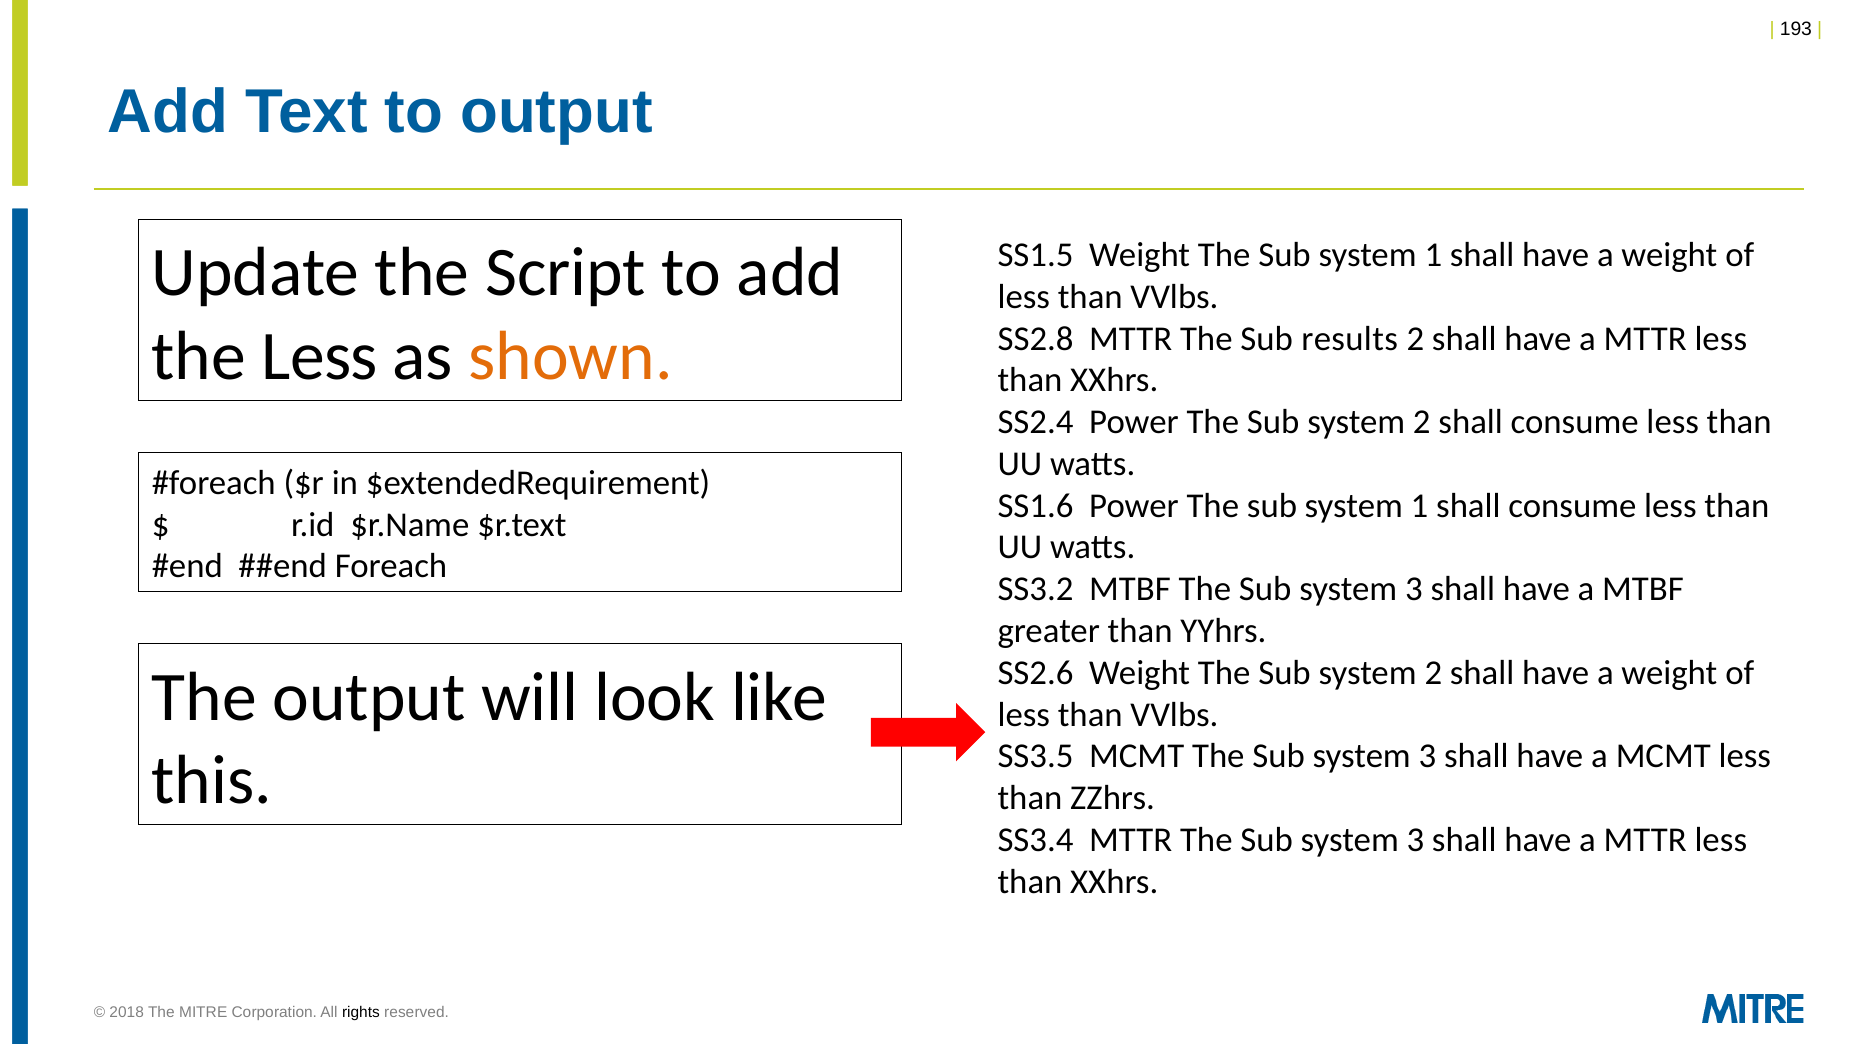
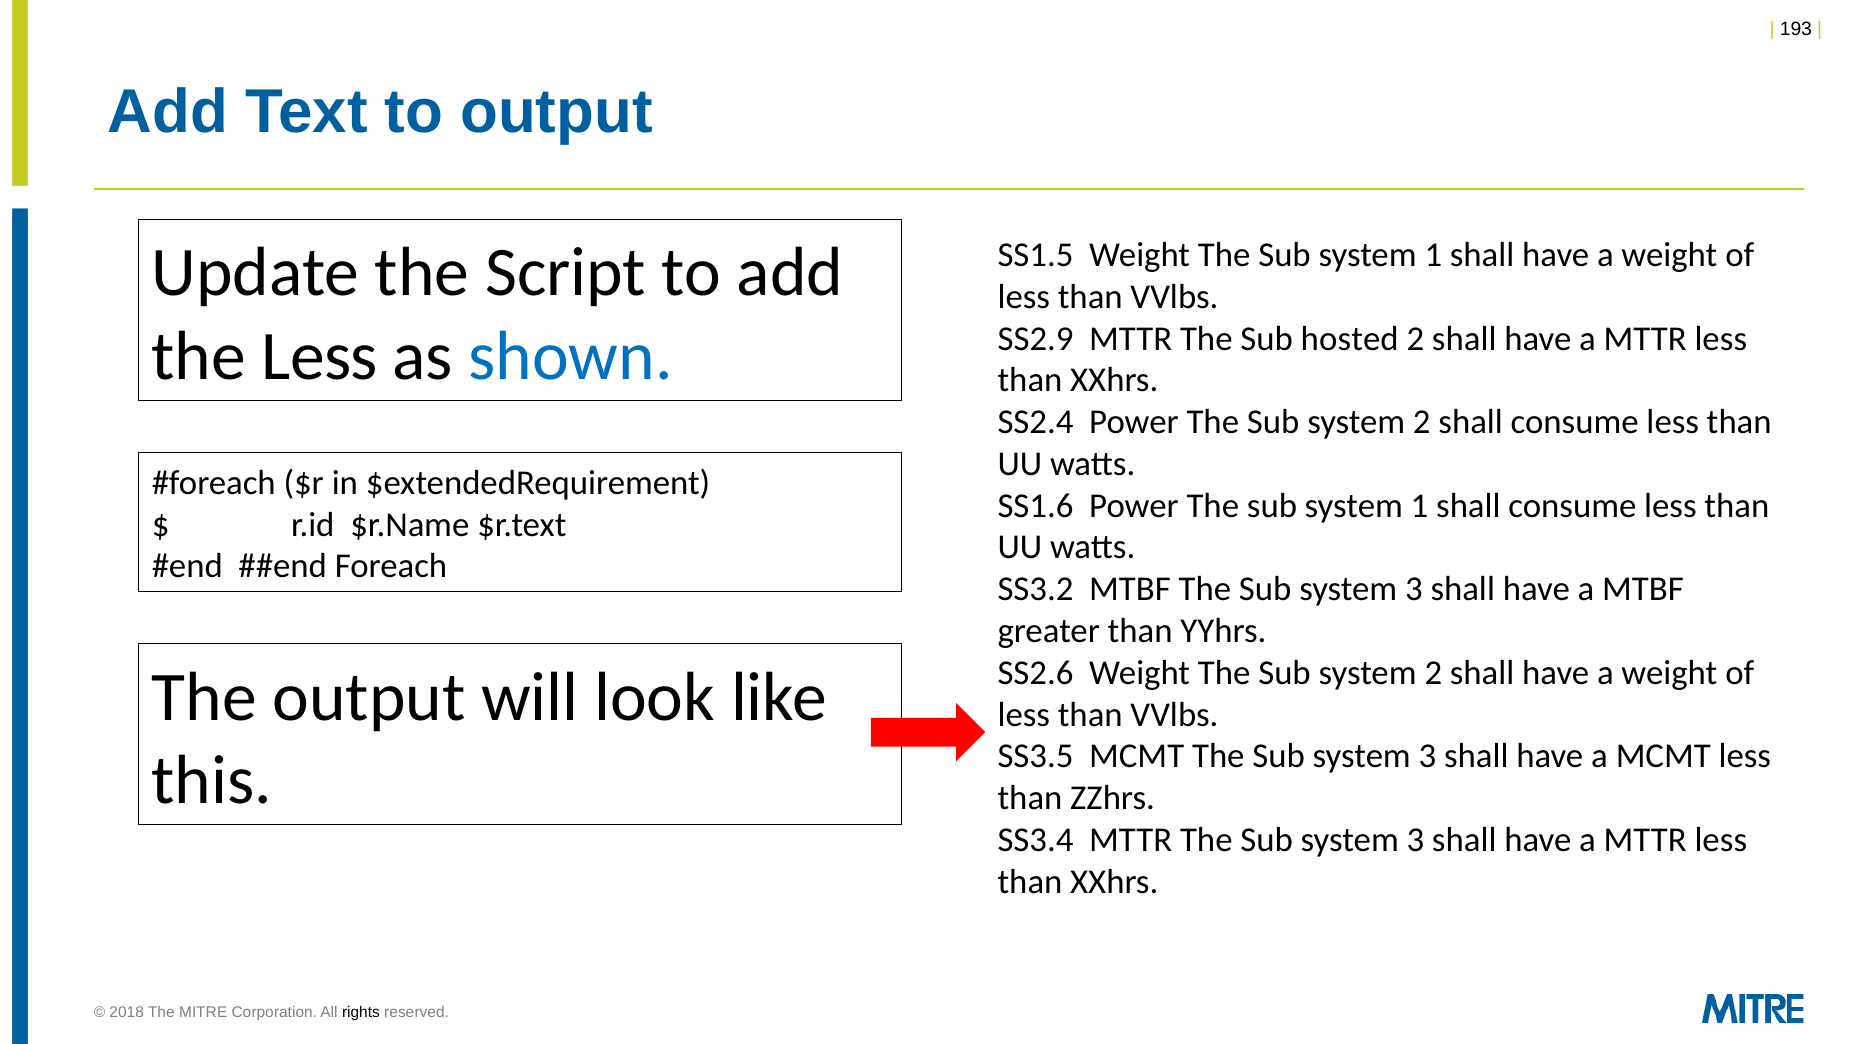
SS2.8: SS2.8 -> SS2.9
results: results -> hosted
shown colour: orange -> blue
